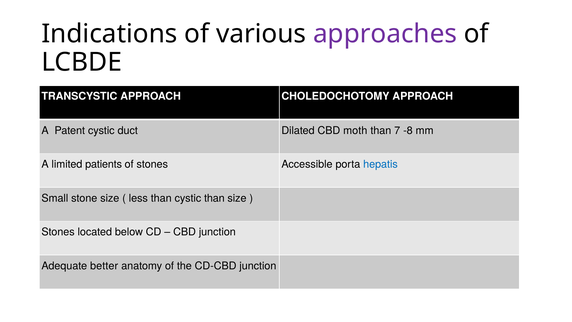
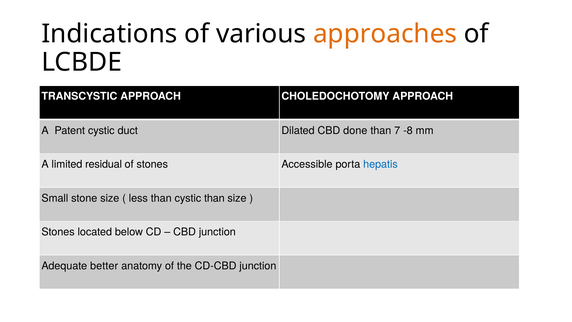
approaches colour: purple -> orange
moth: moth -> done
patients: patients -> residual
